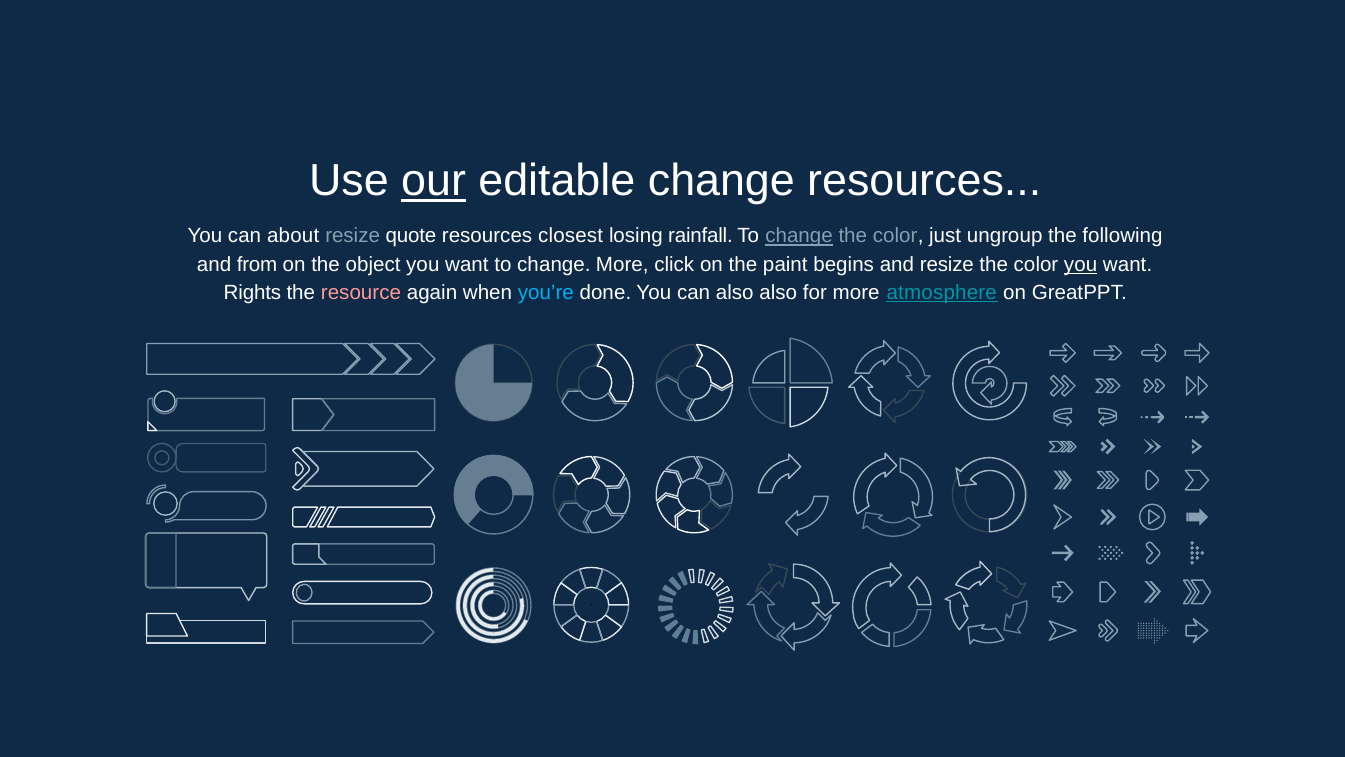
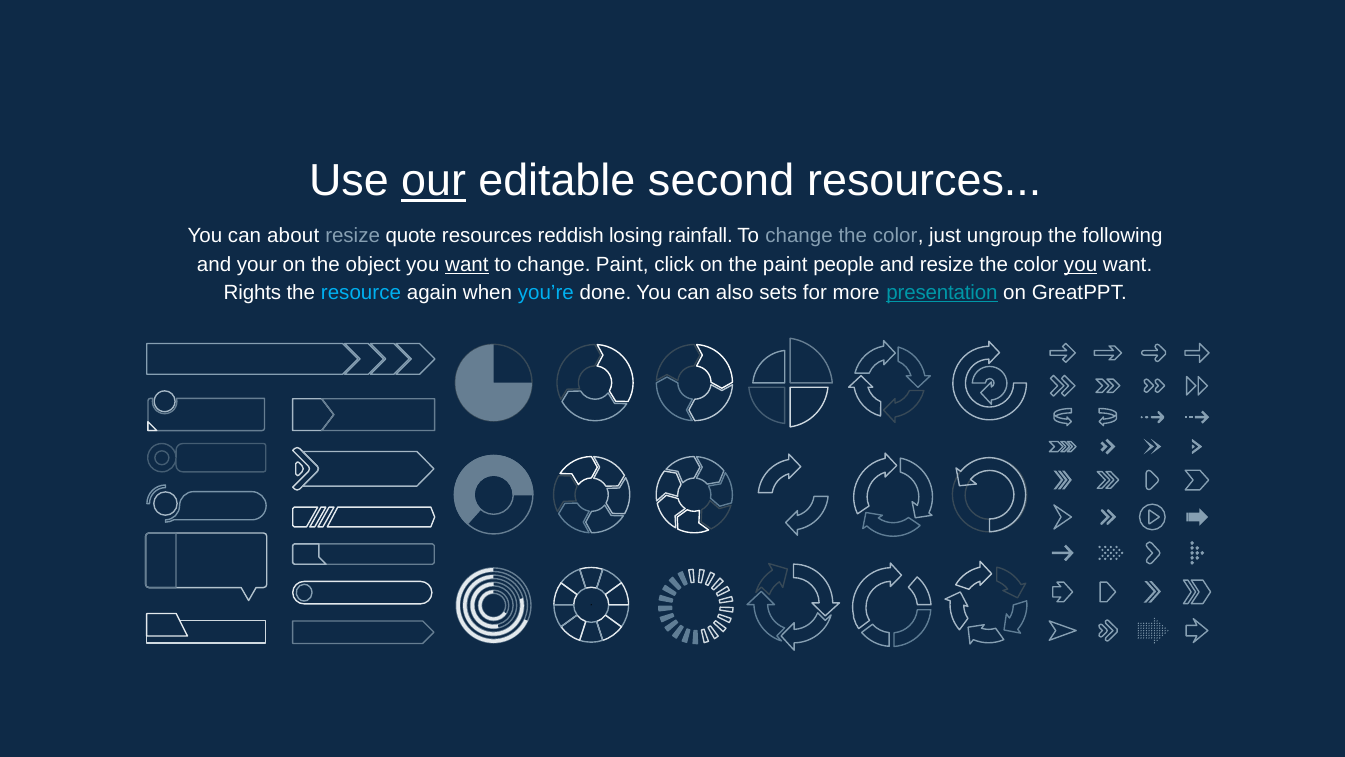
editable change: change -> second
closest: closest -> reddish
change at (799, 236) underline: present -> none
from: from -> your
want at (467, 264) underline: none -> present
change More: More -> Paint
begins: begins -> people
resource colour: pink -> light blue
also also: also -> sets
atmosphere: atmosphere -> presentation
